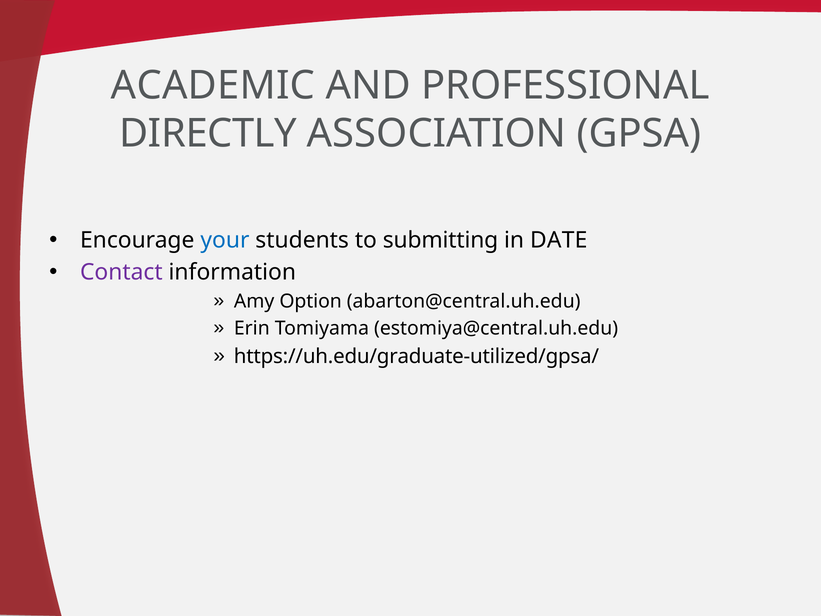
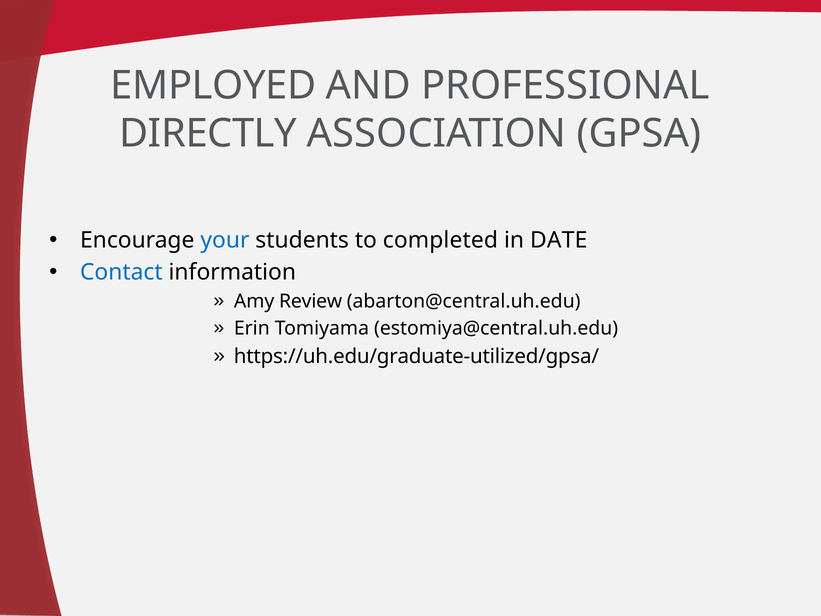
ACADEMIC: ACADEMIC -> EMPLOYED
submitting: submitting -> completed
Contact colour: purple -> blue
Option: Option -> Review
